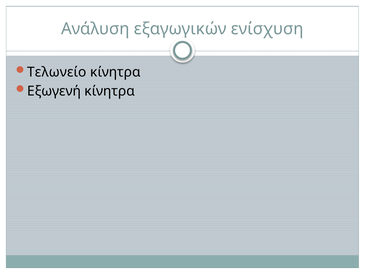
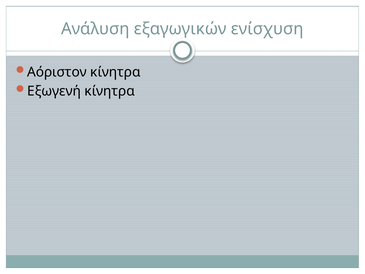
Τελωνείο: Τελωνείο -> Αόριστον
